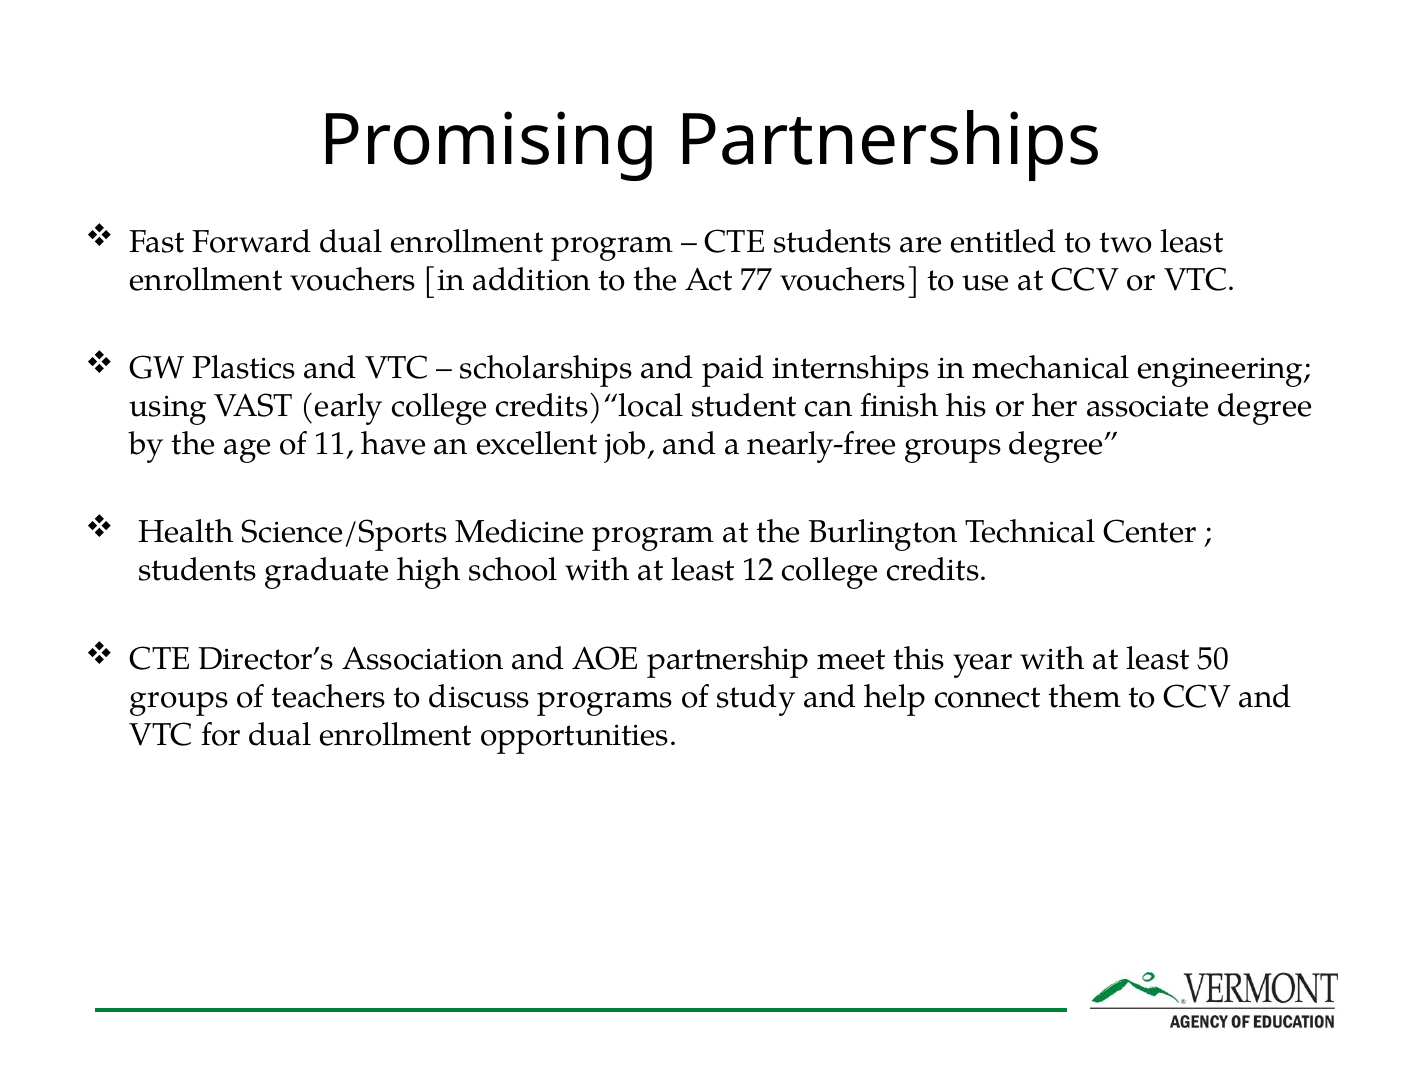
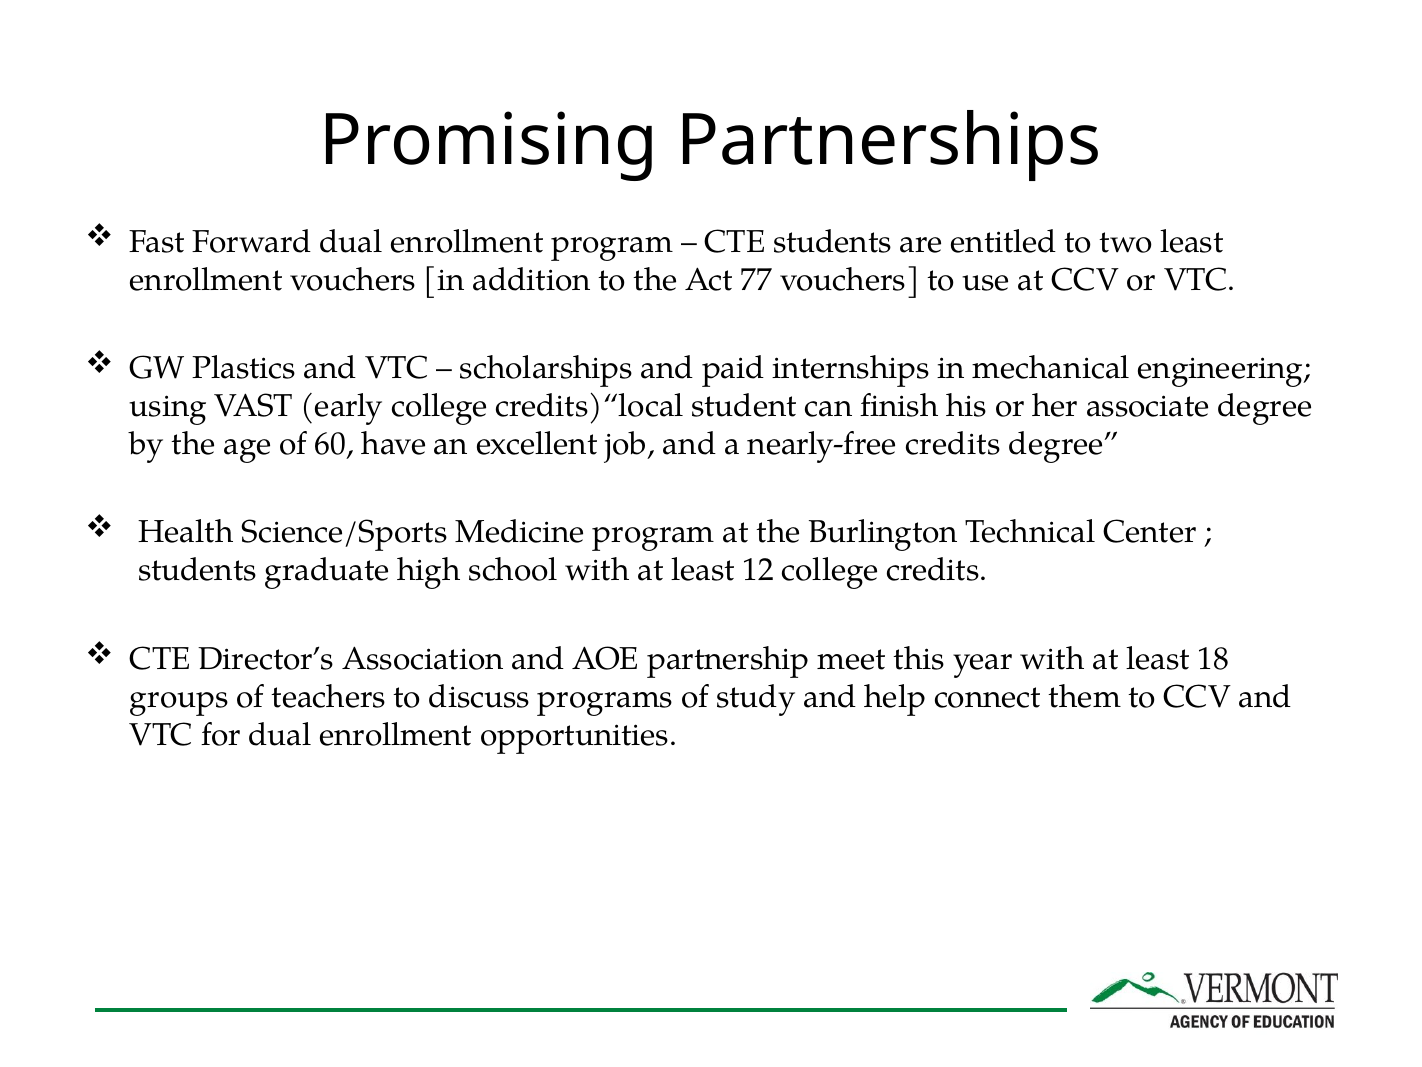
11: 11 -> 60
nearly-free groups: groups -> credits
50: 50 -> 18
